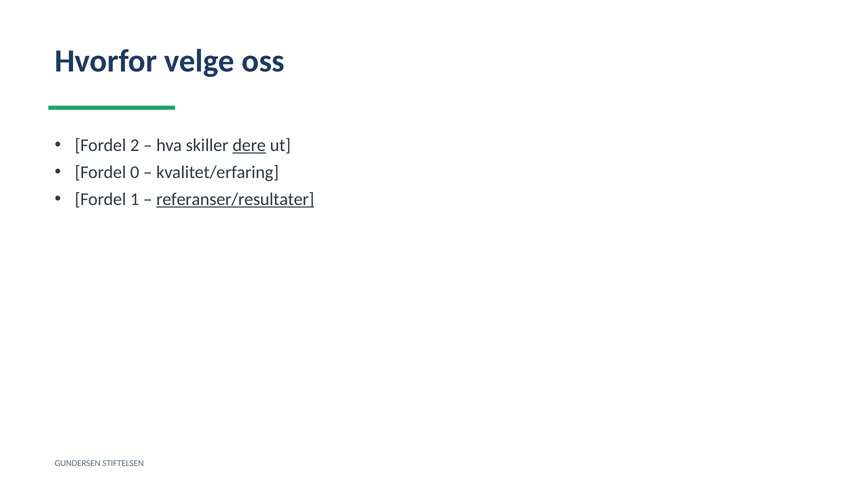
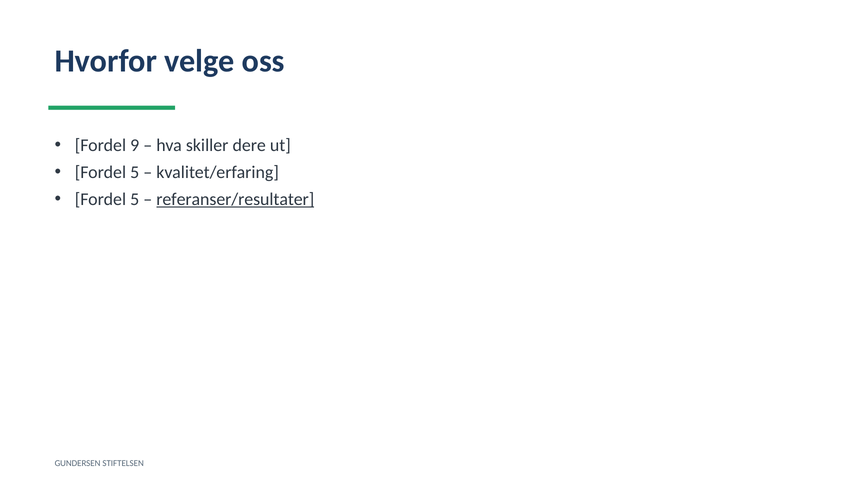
2: 2 -> 9
dere underline: present -> none
0 at (135, 172): 0 -> 5
1 at (135, 199): 1 -> 5
